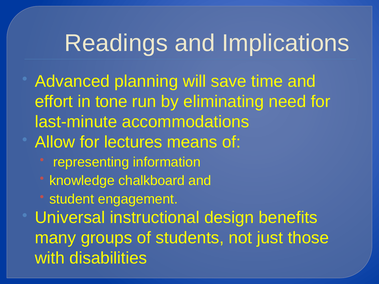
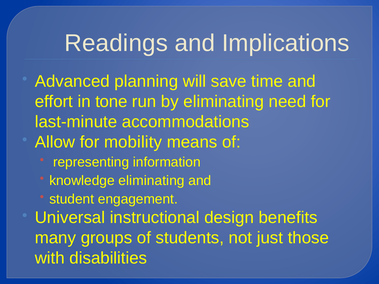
lectures: lectures -> mobility
knowledge chalkboard: chalkboard -> eliminating
